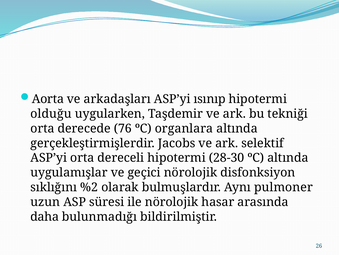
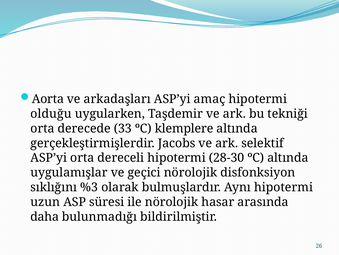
ısınıp: ısınıp -> amaç
76: 76 -> 33
organlara: organlara -> klemplere
%2: %2 -> %3
Aynı pulmoner: pulmoner -> hipotermi
